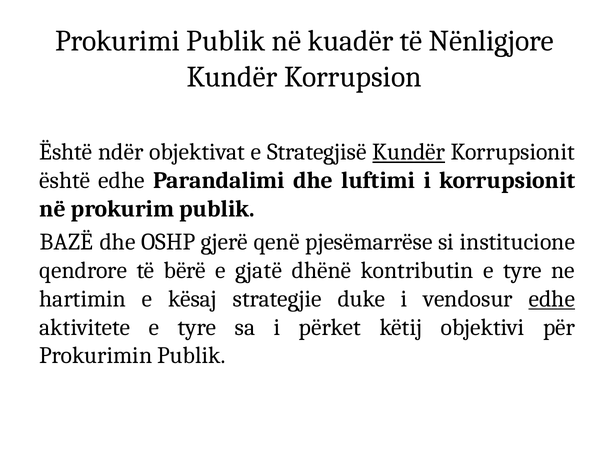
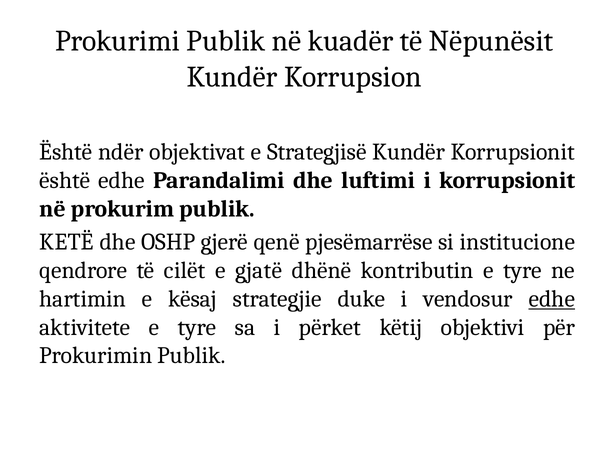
Nënligjore: Nënligjore -> Nëpunësit
Kundër at (409, 152) underline: present -> none
BAZË: BAZË -> KETË
bërë: bërë -> cilët
